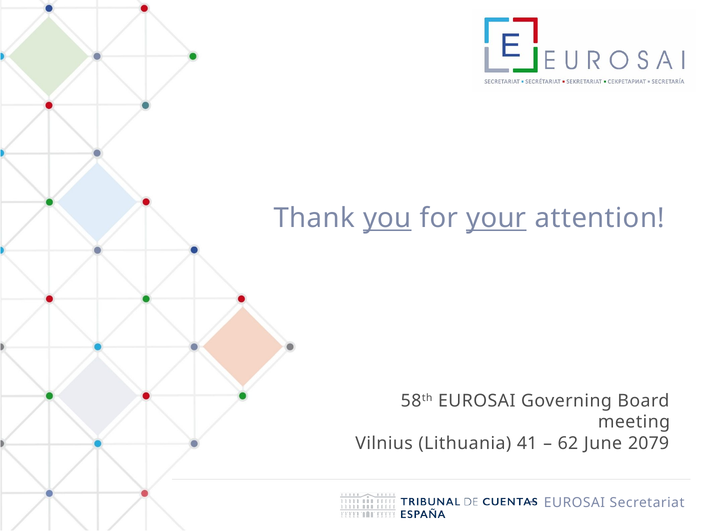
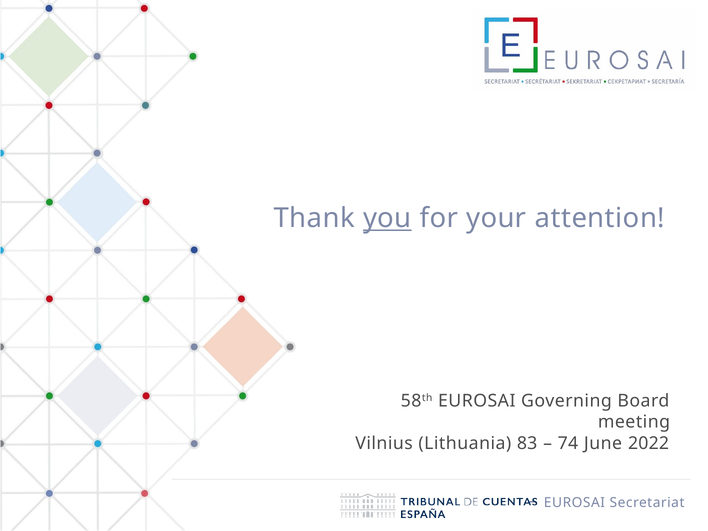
your underline: present -> none
41: 41 -> 83
62: 62 -> 74
2079: 2079 -> 2022
